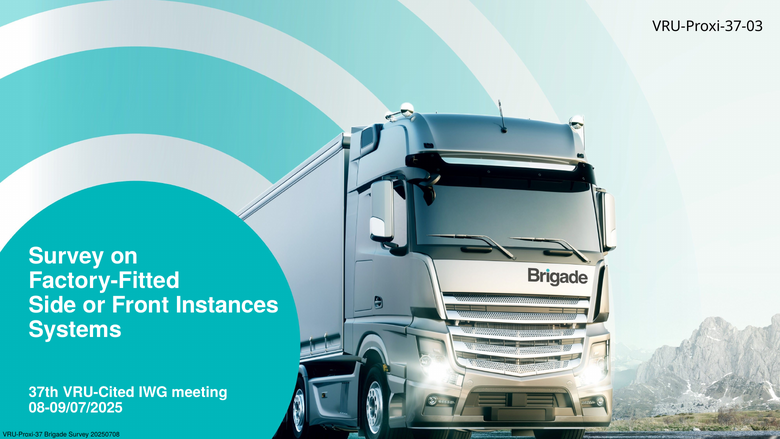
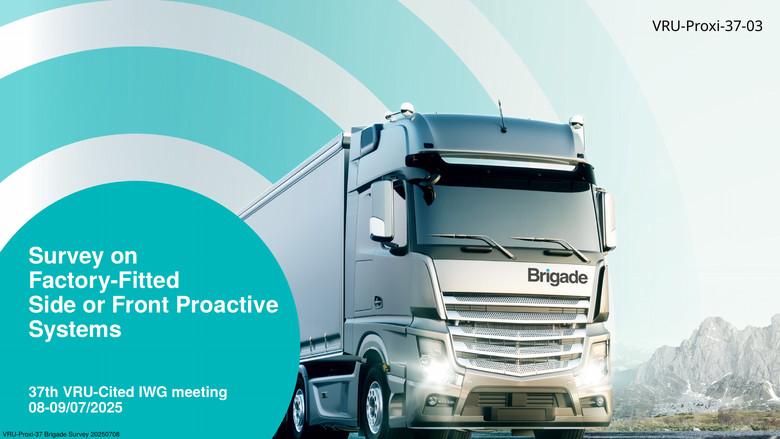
Instances: Instances -> Proactive
